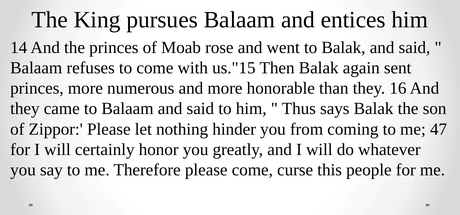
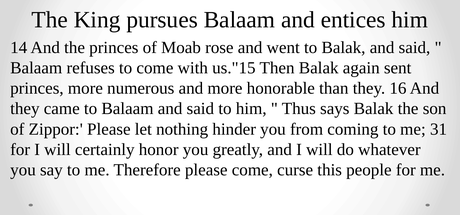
47: 47 -> 31
